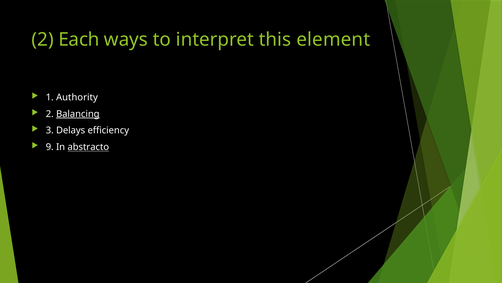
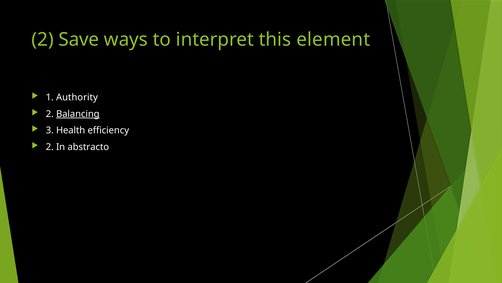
Each: Each -> Save
Delays: Delays -> Health
9 at (50, 147): 9 -> 2
abstracto underline: present -> none
